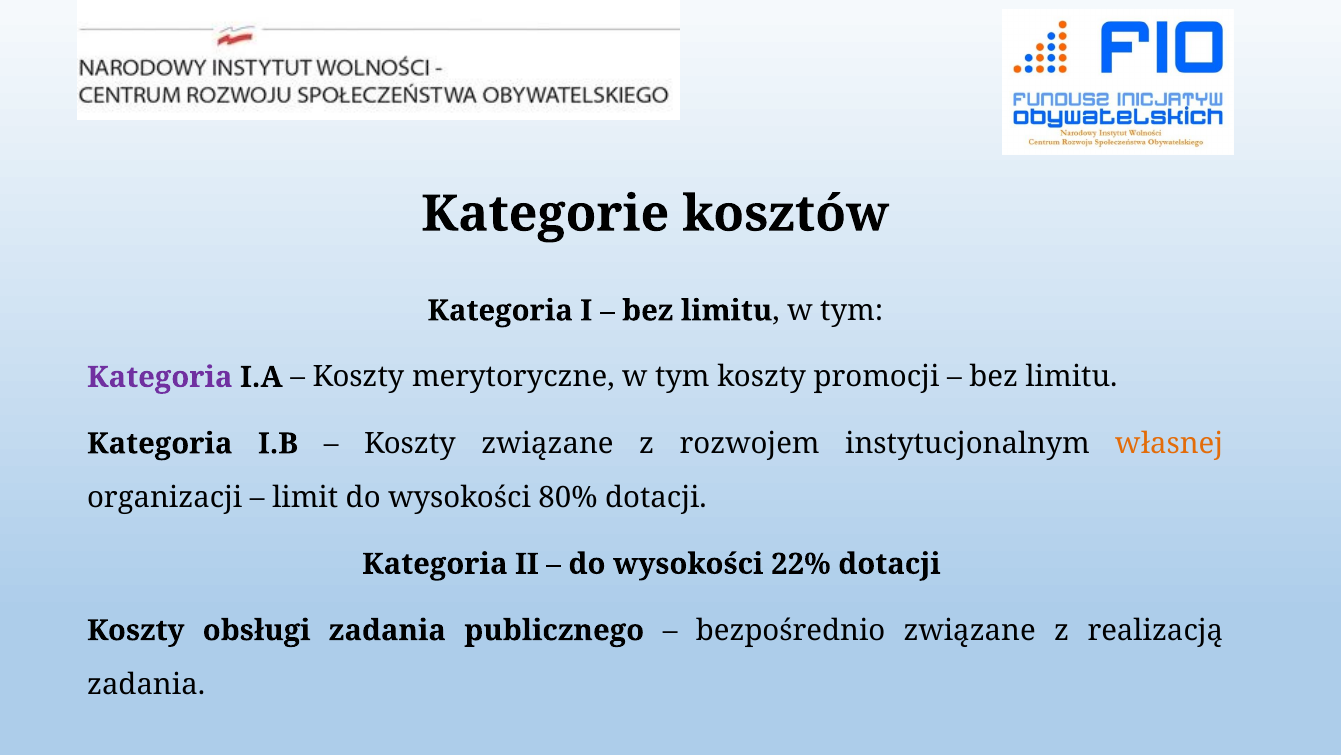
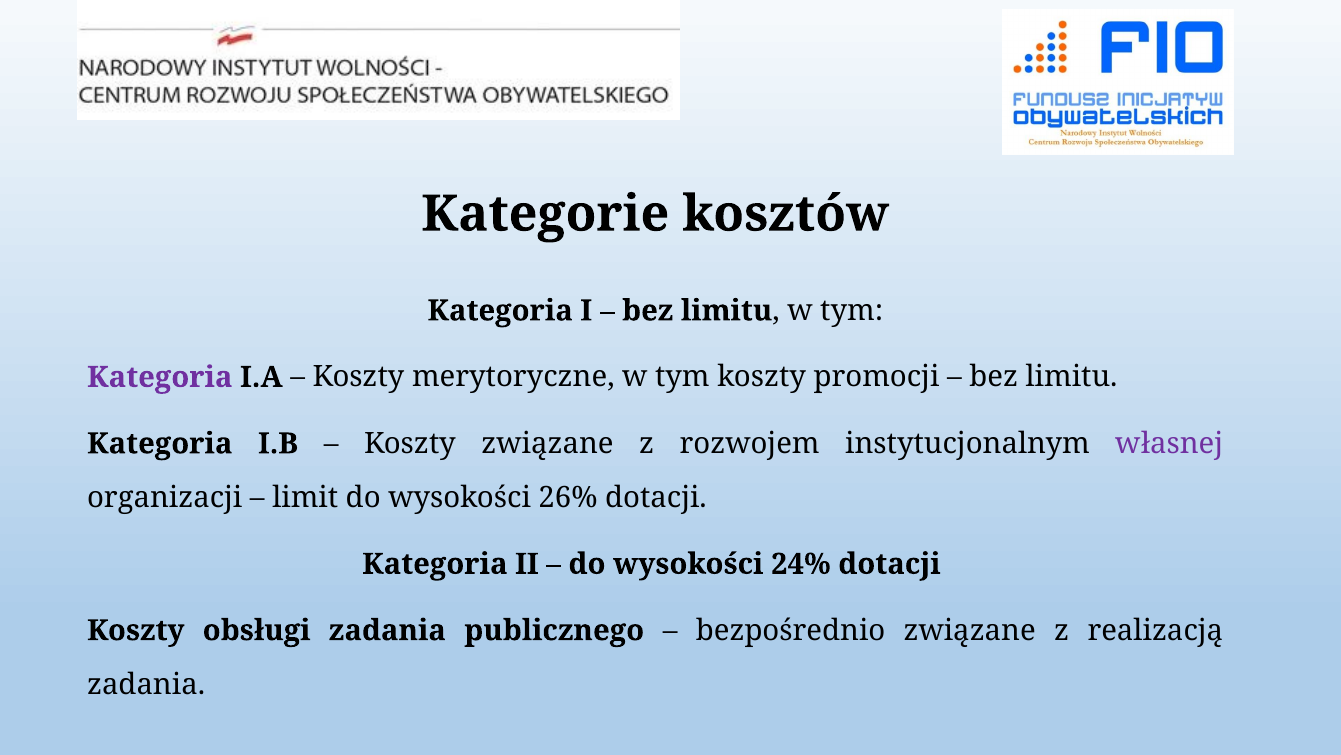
własnej colour: orange -> purple
80%: 80% -> 26%
22%: 22% -> 24%
